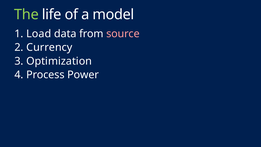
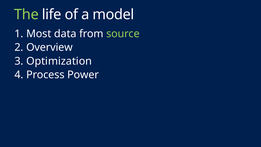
Load: Load -> Most
source colour: pink -> light green
Currency: Currency -> Overview
